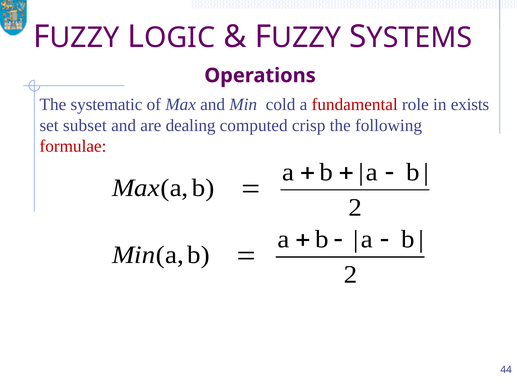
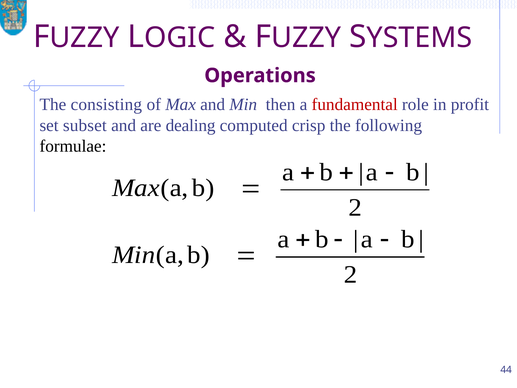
systematic: systematic -> consisting
cold: cold -> then
exists: exists -> profit
formulae colour: red -> black
